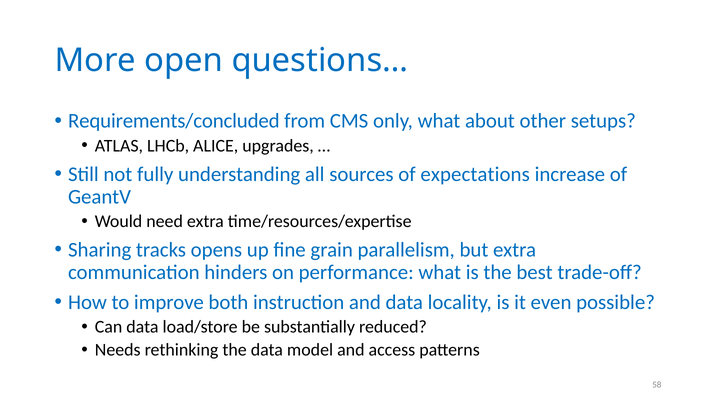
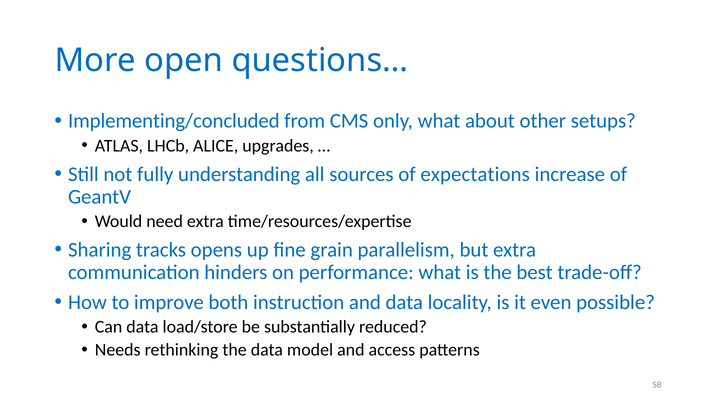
Requirements/concluded: Requirements/concluded -> Implementing/concluded
